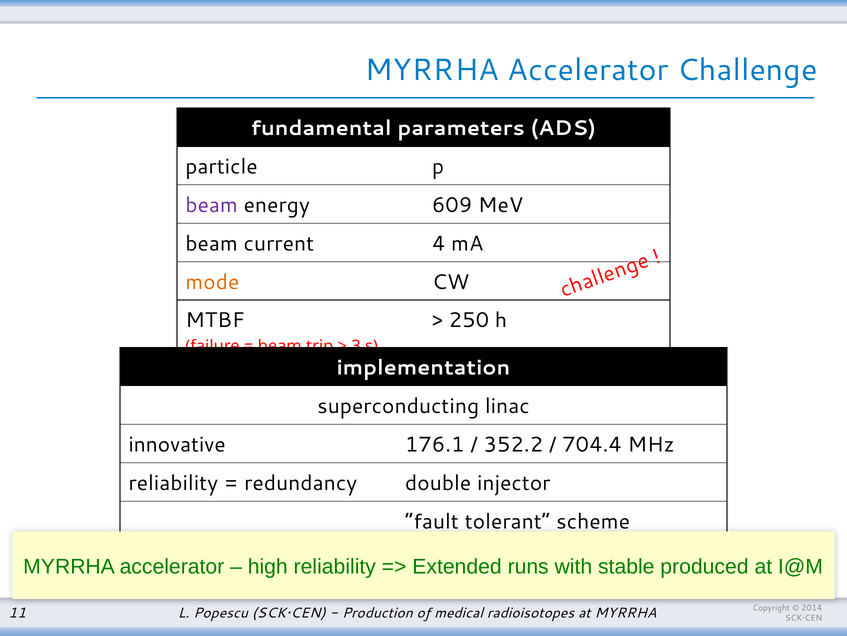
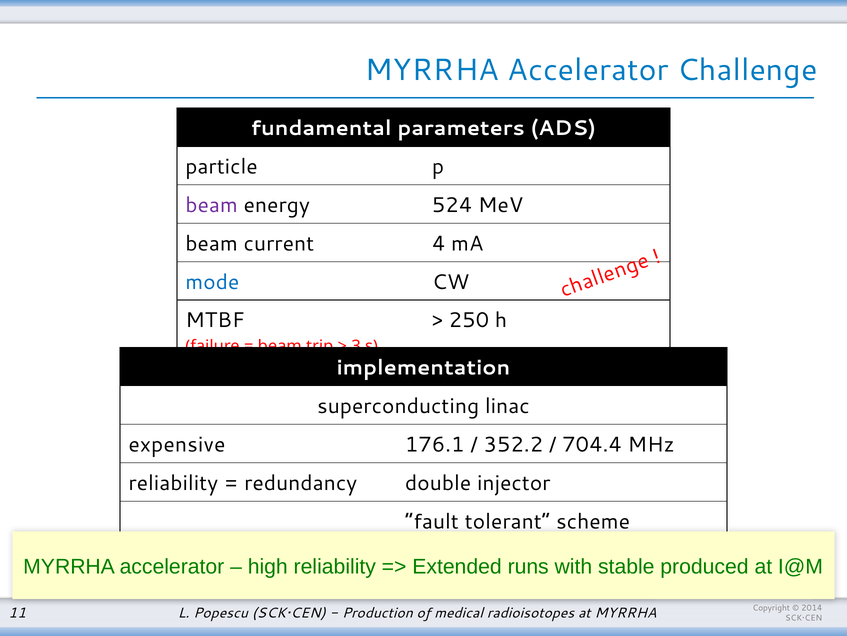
609: 609 -> 524
mode colour: orange -> blue
innovative: innovative -> expensive
